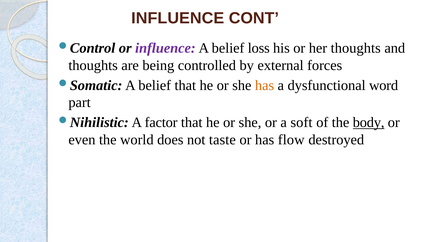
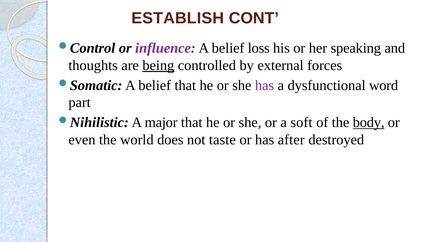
INFLUENCE at (178, 18): INFLUENCE -> ESTABLISH
her thoughts: thoughts -> speaking
being underline: none -> present
has at (265, 85) colour: orange -> purple
factor: factor -> major
flow: flow -> after
